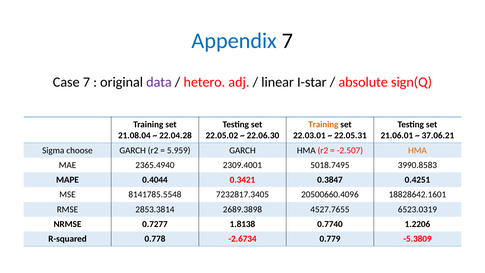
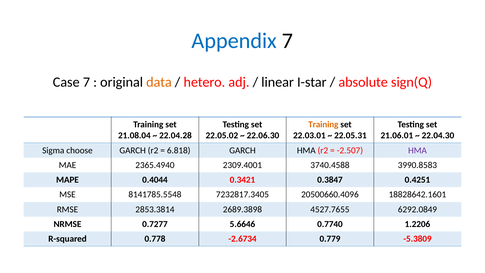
data colour: purple -> orange
37.06.21: 37.06.21 -> 22.04.30
5.959: 5.959 -> 6.818
HMA at (417, 150) colour: orange -> purple
5018.7495: 5018.7495 -> 3740.4588
6523.0319: 6523.0319 -> 6292.0849
1.8138: 1.8138 -> 5.6646
